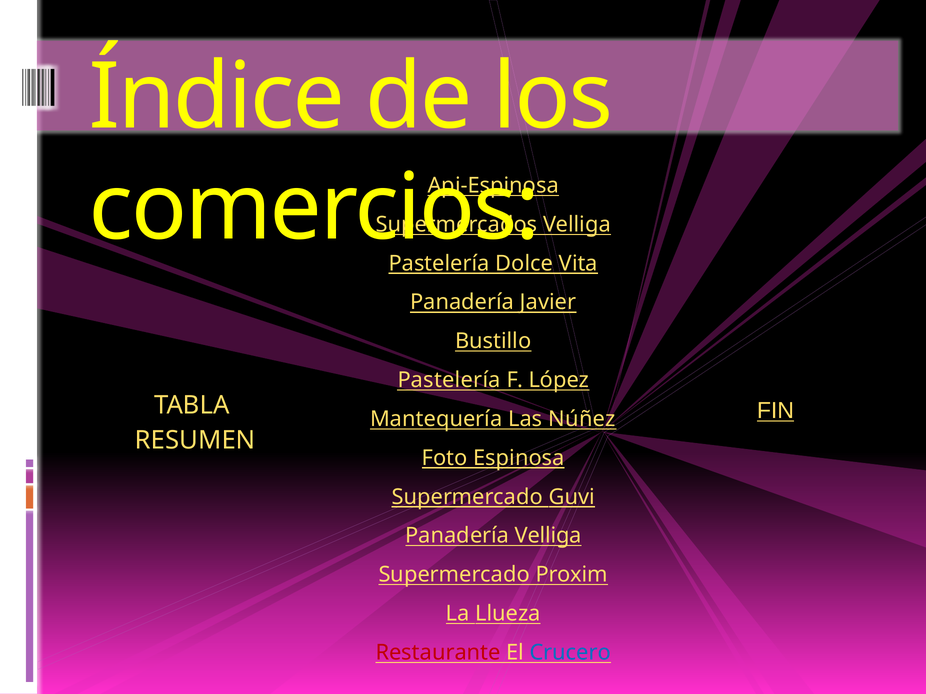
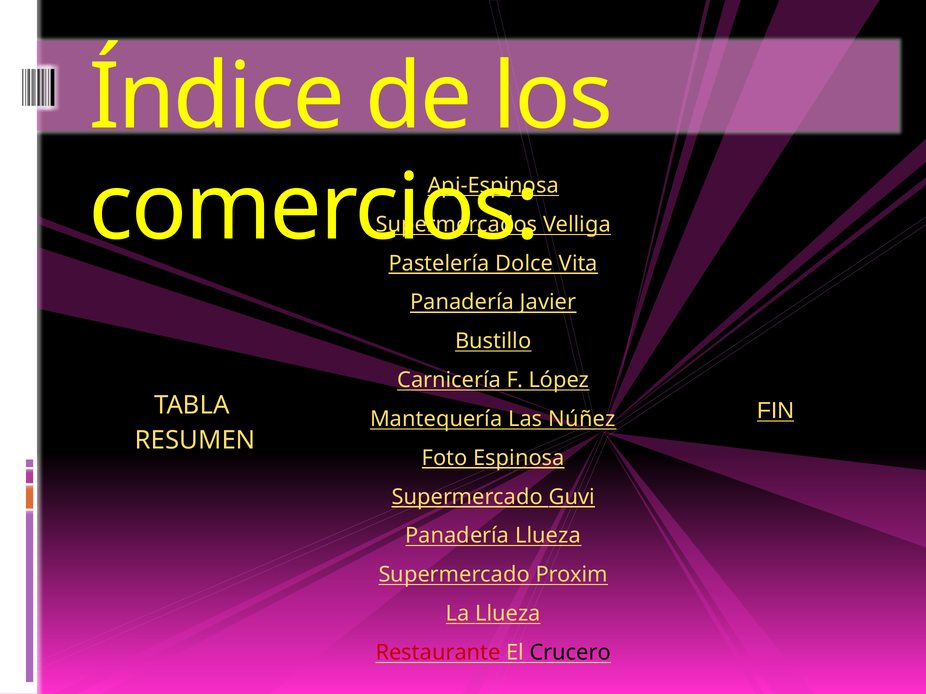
Pastelería at (449, 380): Pastelería -> Carnicería
Panadería Velliga: Velliga -> Llueza
Crucero colour: blue -> black
